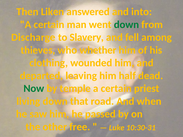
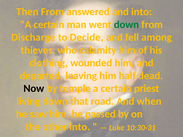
Then Liken: Liken -> From
Slavery: Slavery -> Decide
whether: whether -> calamity
Now colour: green -> black
other free: free -> into
